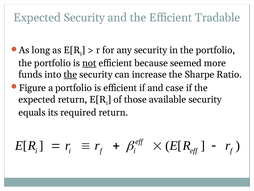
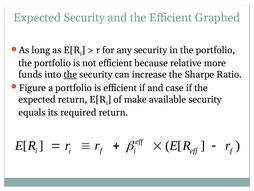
Tradable: Tradable -> Graphed
not underline: present -> none
seemed: seemed -> relative
those: those -> make
